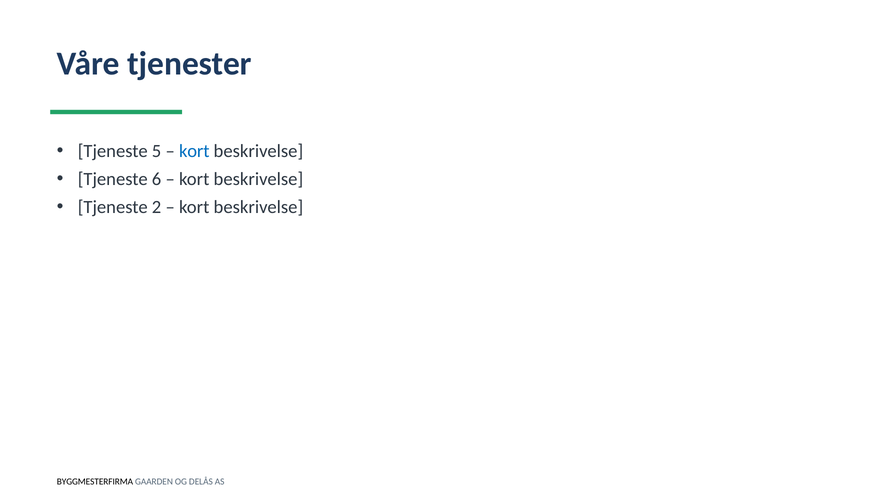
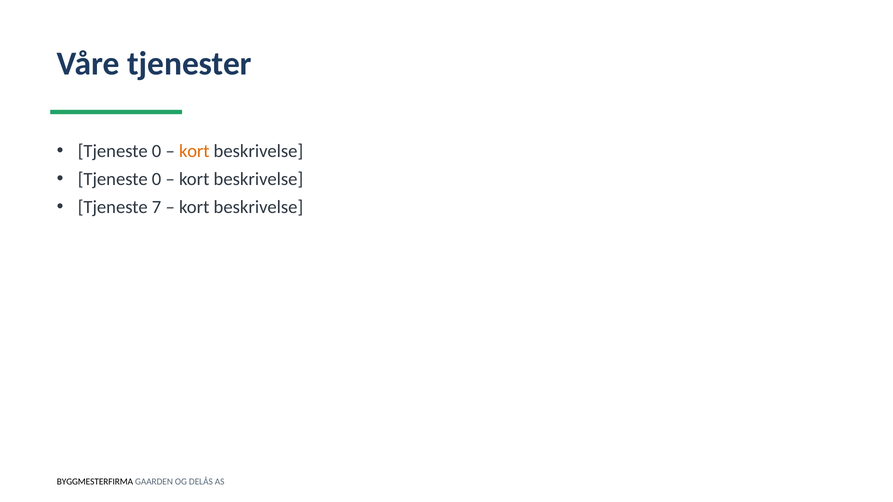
5 at (157, 151): 5 -> 0
kort at (194, 151) colour: blue -> orange
6 at (157, 179): 6 -> 0
2: 2 -> 7
